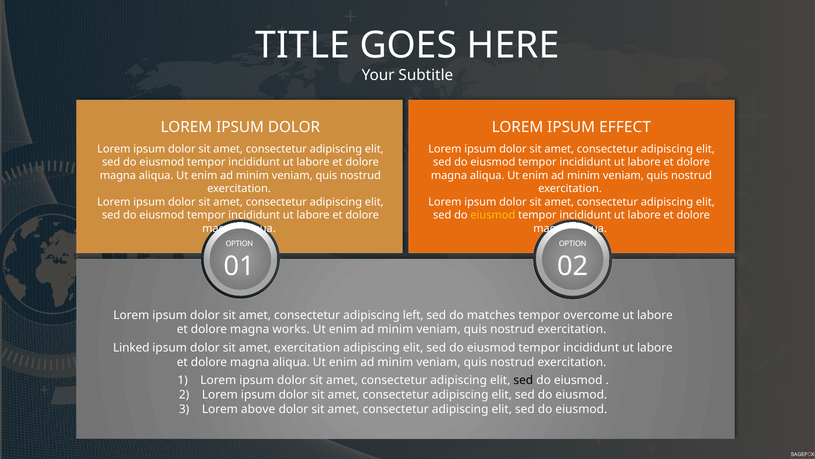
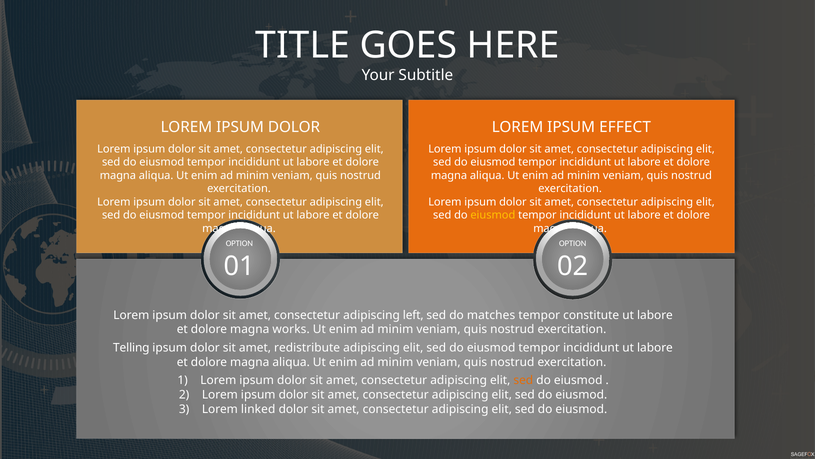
overcome: overcome -> constitute
Linked: Linked -> Telling
amet exercitation: exercitation -> redistribute
sed at (523, 380) colour: black -> orange
above: above -> linked
